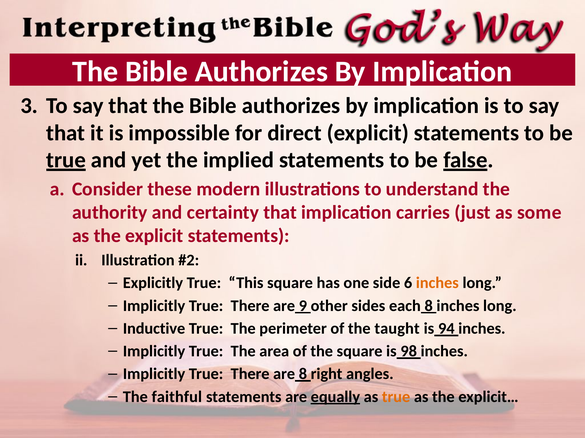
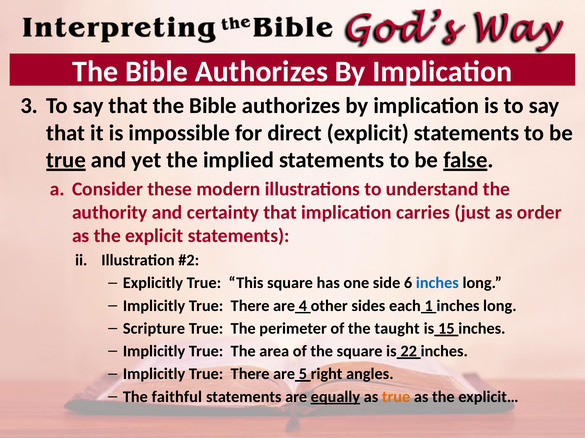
some: some -> order
inches at (437, 283) colour: orange -> blue
9: 9 -> 4
each 8: 8 -> 1
Inductive: Inductive -> Scripture
94: 94 -> 15
98: 98 -> 22
are 8: 8 -> 5
